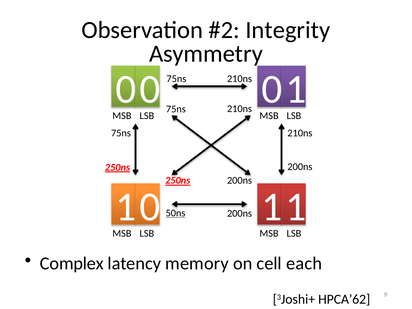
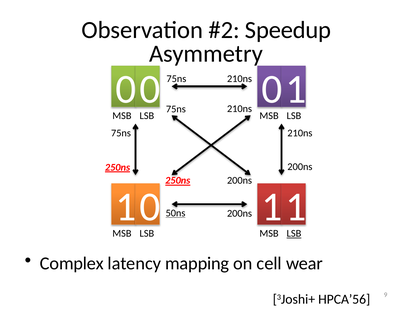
Integrity: Integrity -> Speedup
LSB at (294, 234) underline: none -> present
memory: memory -> mapping
each: each -> wear
HPCA’62: HPCA’62 -> HPCA’56
